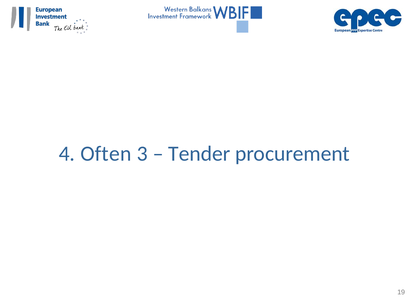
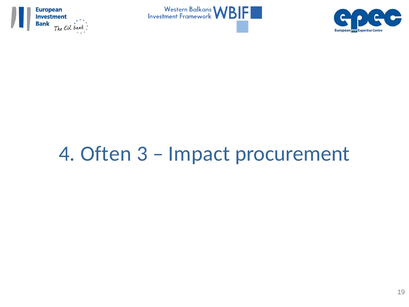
Tender: Tender -> Impact
